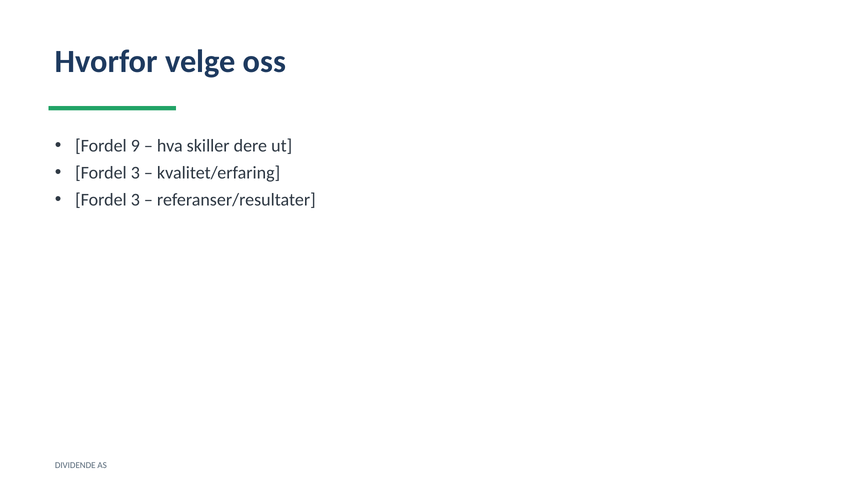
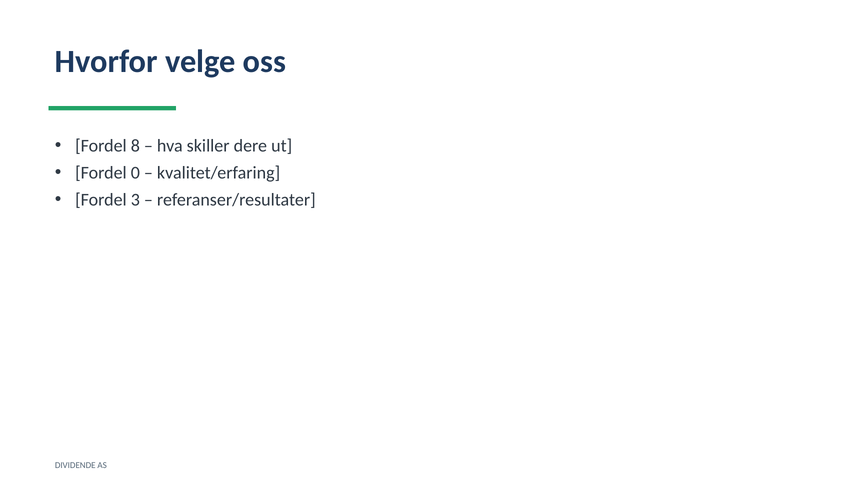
9: 9 -> 8
3 at (135, 173): 3 -> 0
